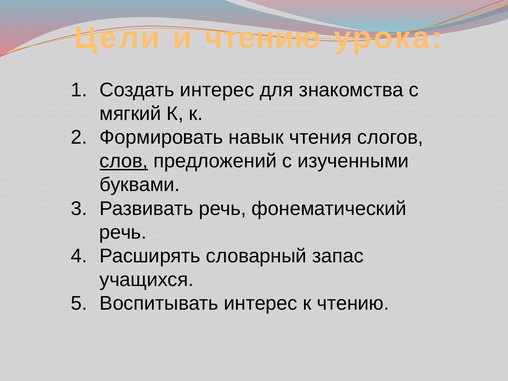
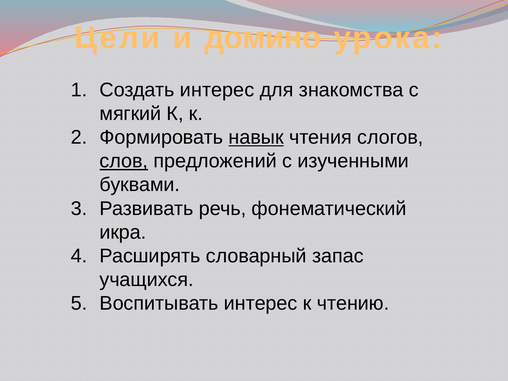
и чтению: чтению -> домино
навык underline: none -> present
речь at (123, 232): речь -> икра
